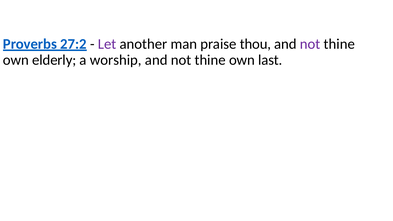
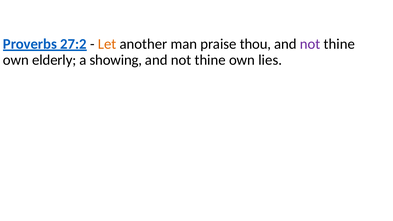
Let colour: purple -> orange
worship: worship -> showing
last: last -> lies
